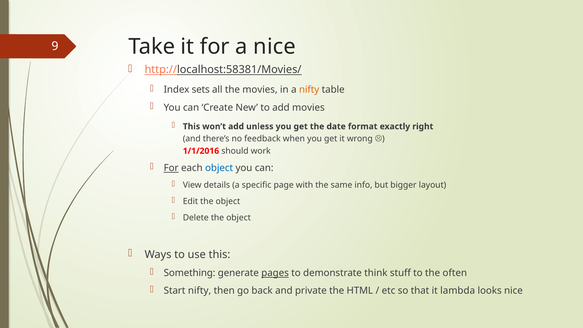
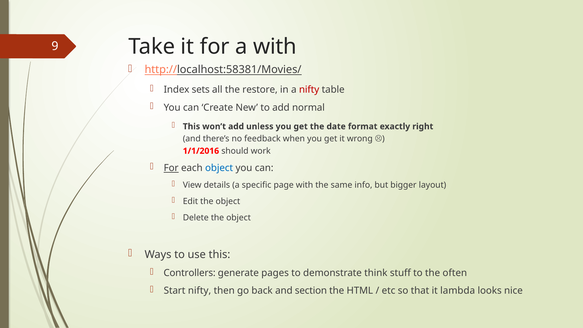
a nice: nice -> with
the movies: movies -> restore
nifty at (309, 90) colour: orange -> red
add movies: movies -> normal
Something: Something -> Controllers
pages underline: present -> none
private: private -> section
